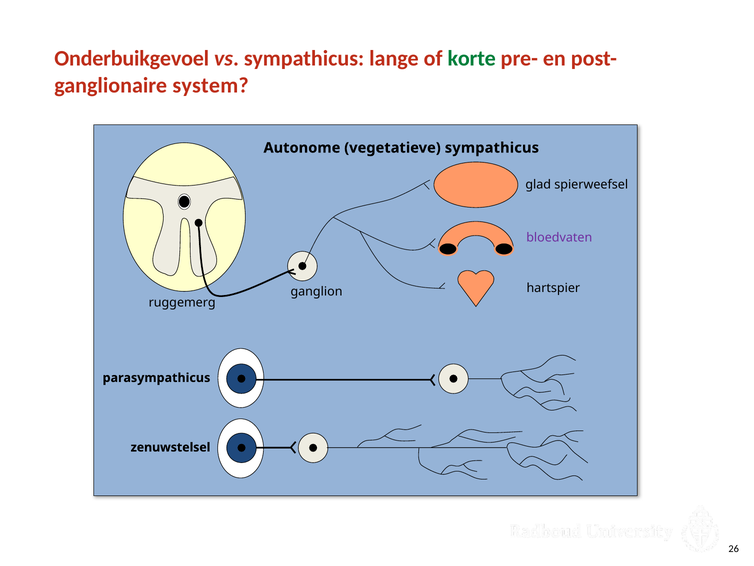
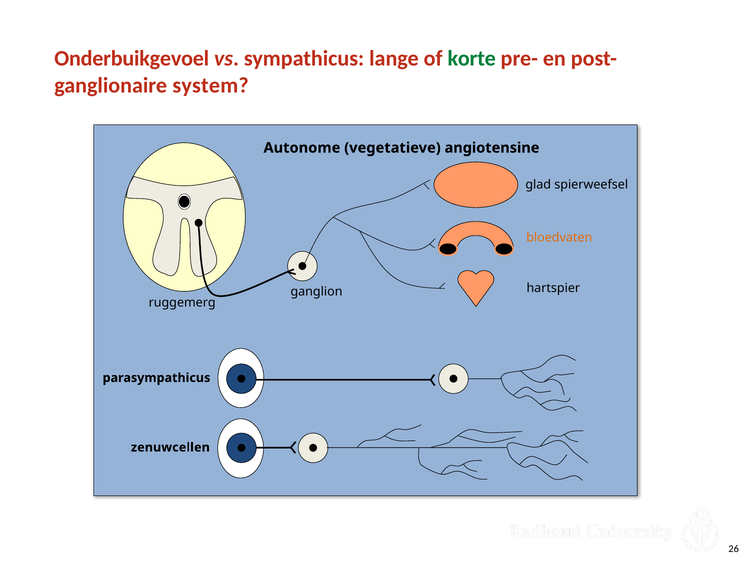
vegetatieve sympathicus: sympathicus -> angiotensine
bloedvaten colour: purple -> orange
zenuwstelsel: zenuwstelsel -> zenuwcellen
